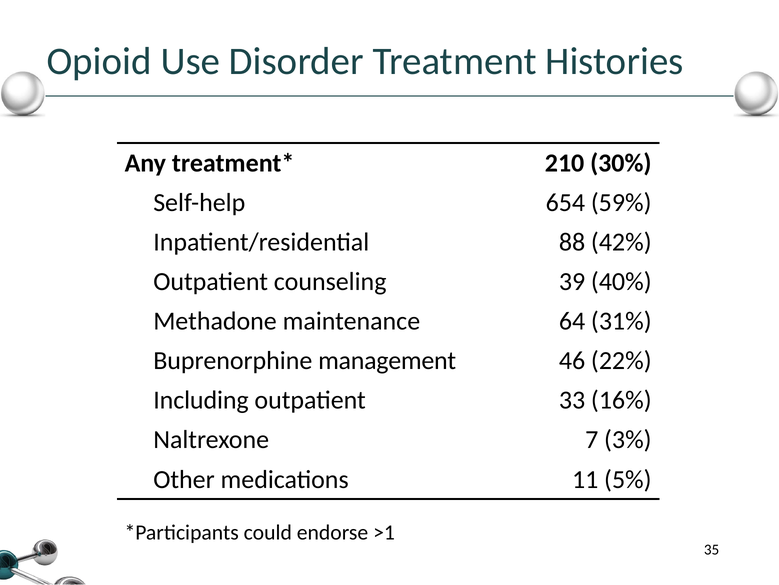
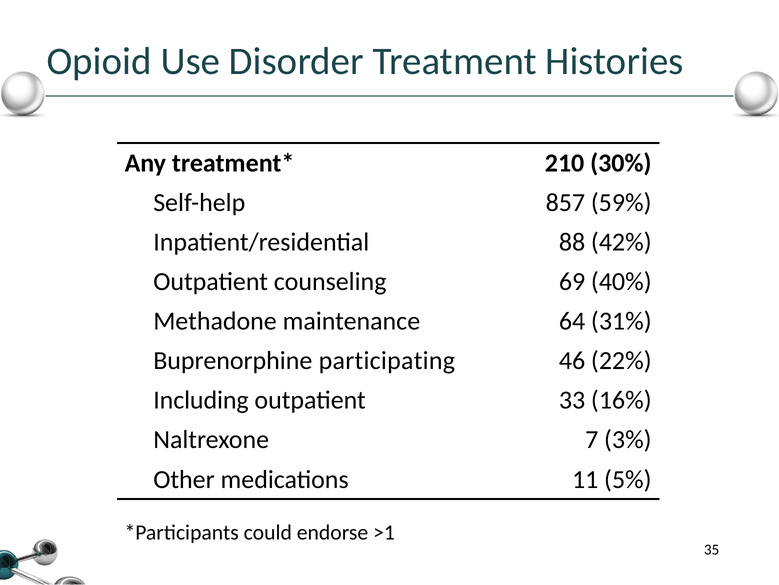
654: 654 -> 857
39: 39 -> 69
management: management -> participating
